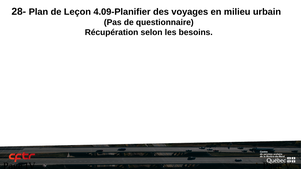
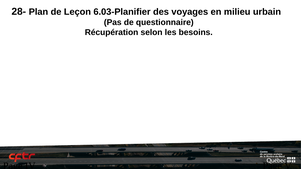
4.09-Planifier: 4.09-Planifier -> 6.03-Planifier
